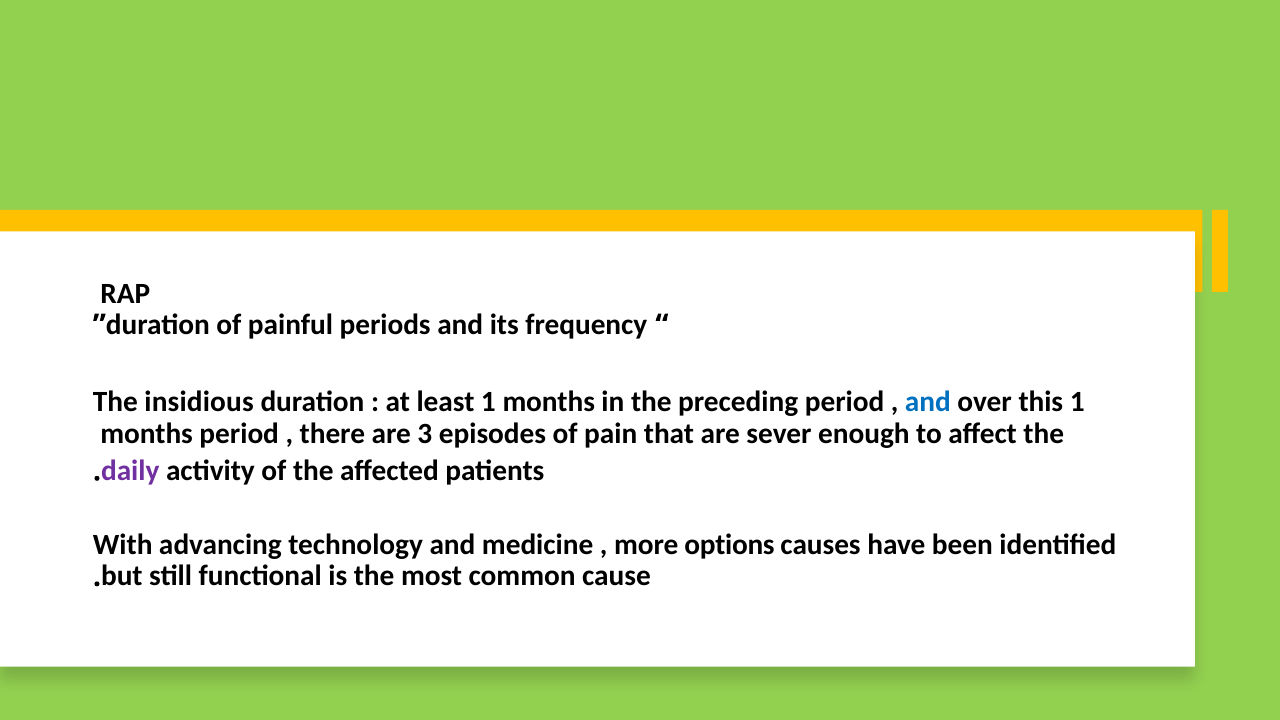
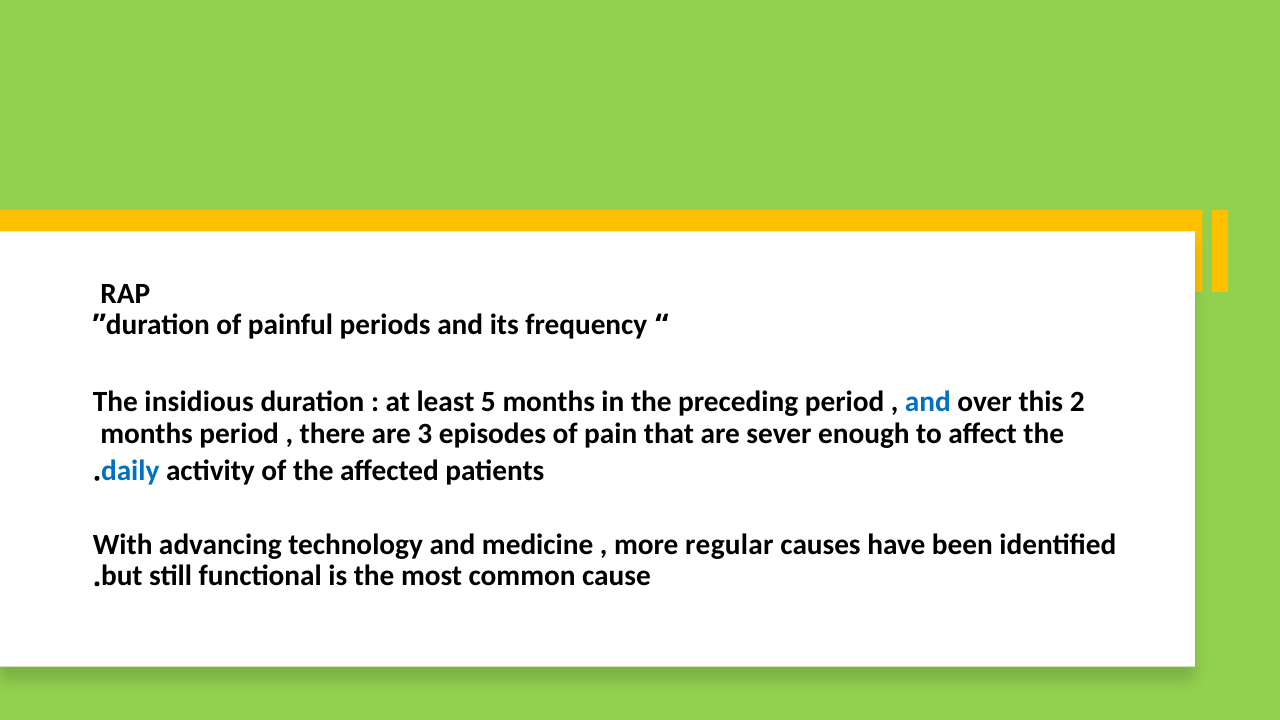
least 1: 1 -> 5
this 1: 1 -> 2
daily colour: purple -> blue
options: options -> regular
